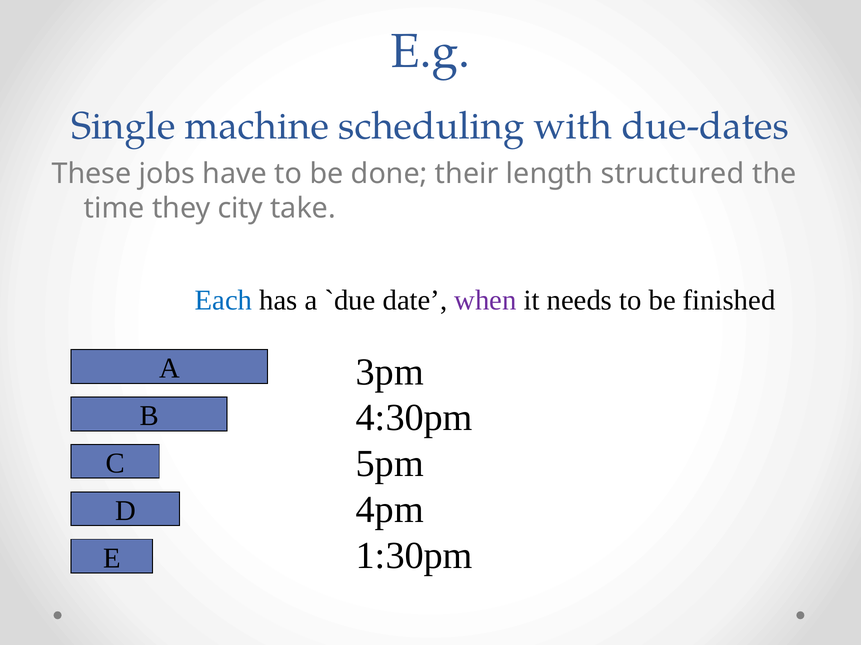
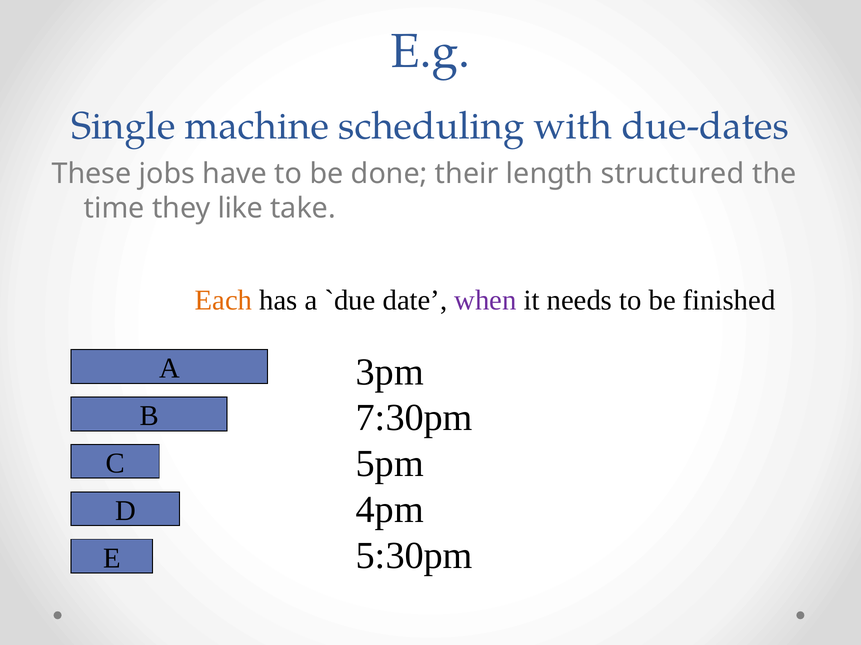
city: city -> like
Each colour: blue -> orange
4:30pm: 4:30pm -> 7:30pm
1:30pm: 1:30pm -> 5:30pm
